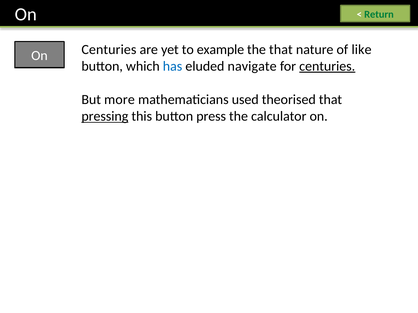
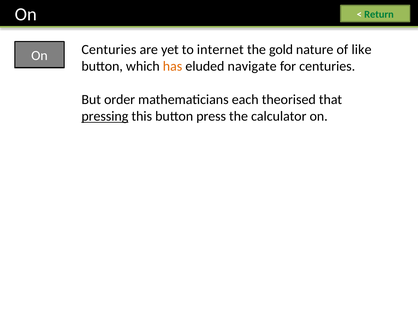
example: example -> internet
the that: that -> gold
has colour: blue -> orange
centuries at (327, 66) underline: present -> none
more: more -> order
used: used -> each
